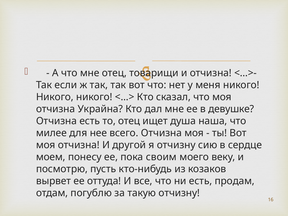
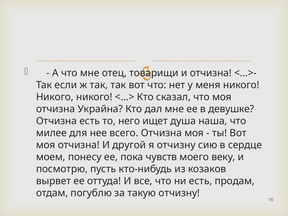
то отец: отец -> него
своим: своим -> чувств
